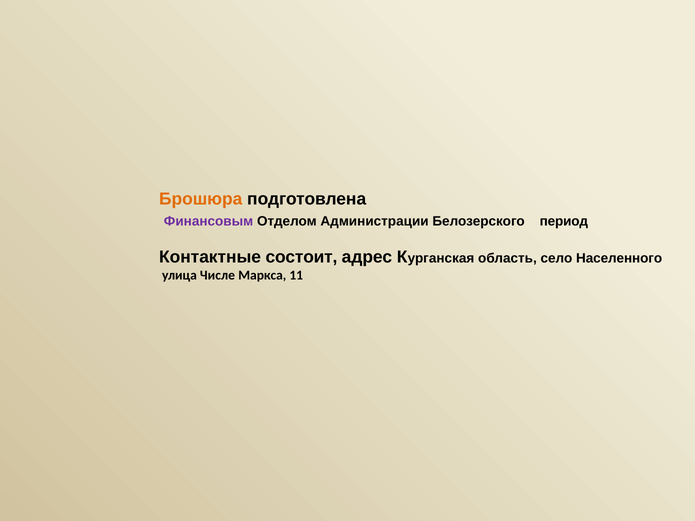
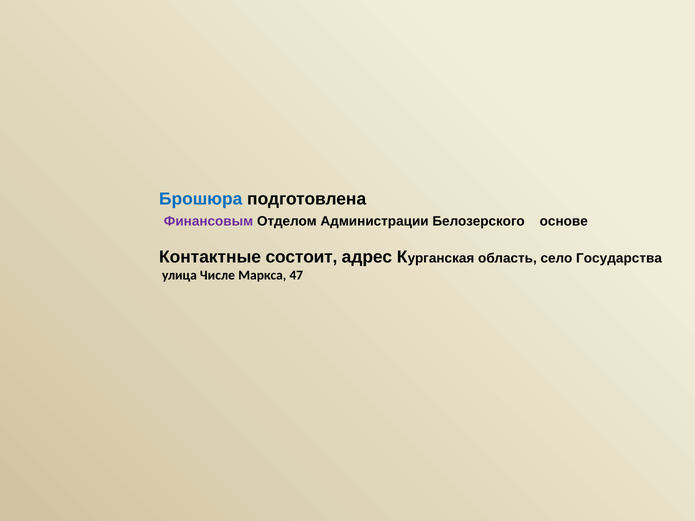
Брошюра colour: orange -> blue
период: период -> основе
Населенного: Населенного -> Государства
11: 11 -> 47
